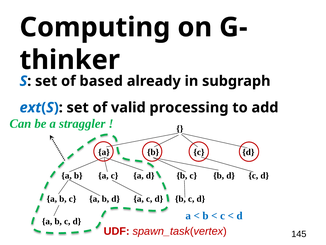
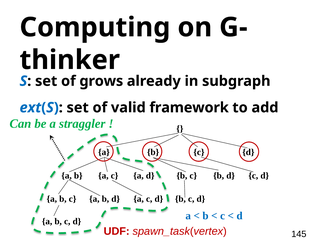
based: based -> grows
processing: processing -> framework
